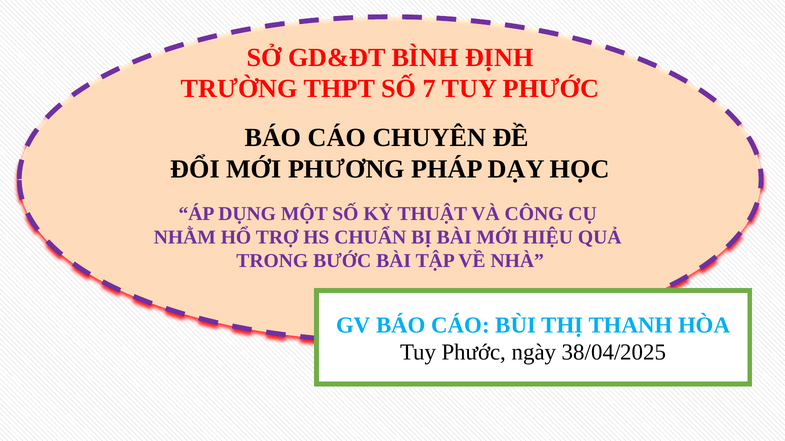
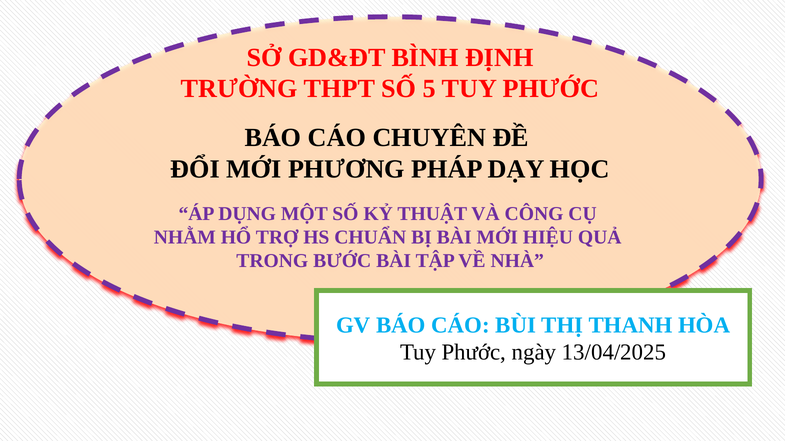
7: 7 -> 5
38/04/2025: 38/04/2025 -> 13/04/2025
